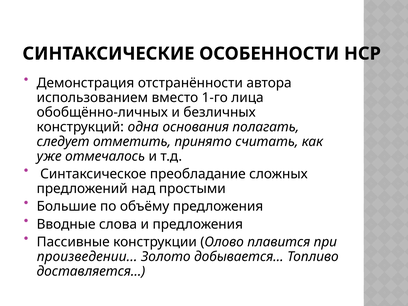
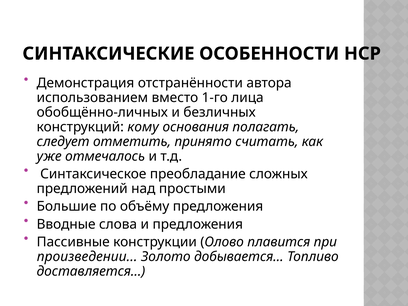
одна: одна -> кому
